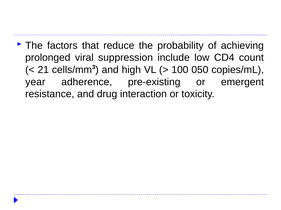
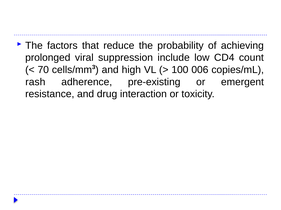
21: 21 -> 70
050: 050 -> 006
year: year -> rash
